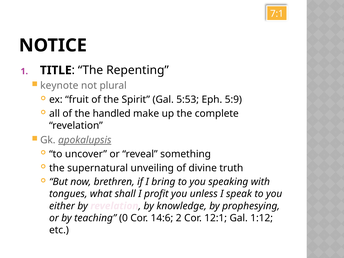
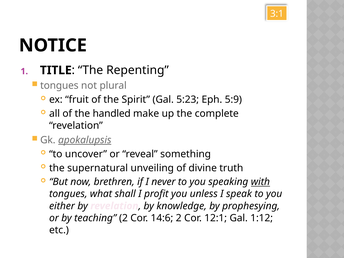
7:1: 7:1 -> 3:1
keynote at (59, 86): keynote -> tongues
5:53: 5:53 -> 5:23
bring: bring -> never
with underline: none -> present
teaching 0: 0 -> 2
